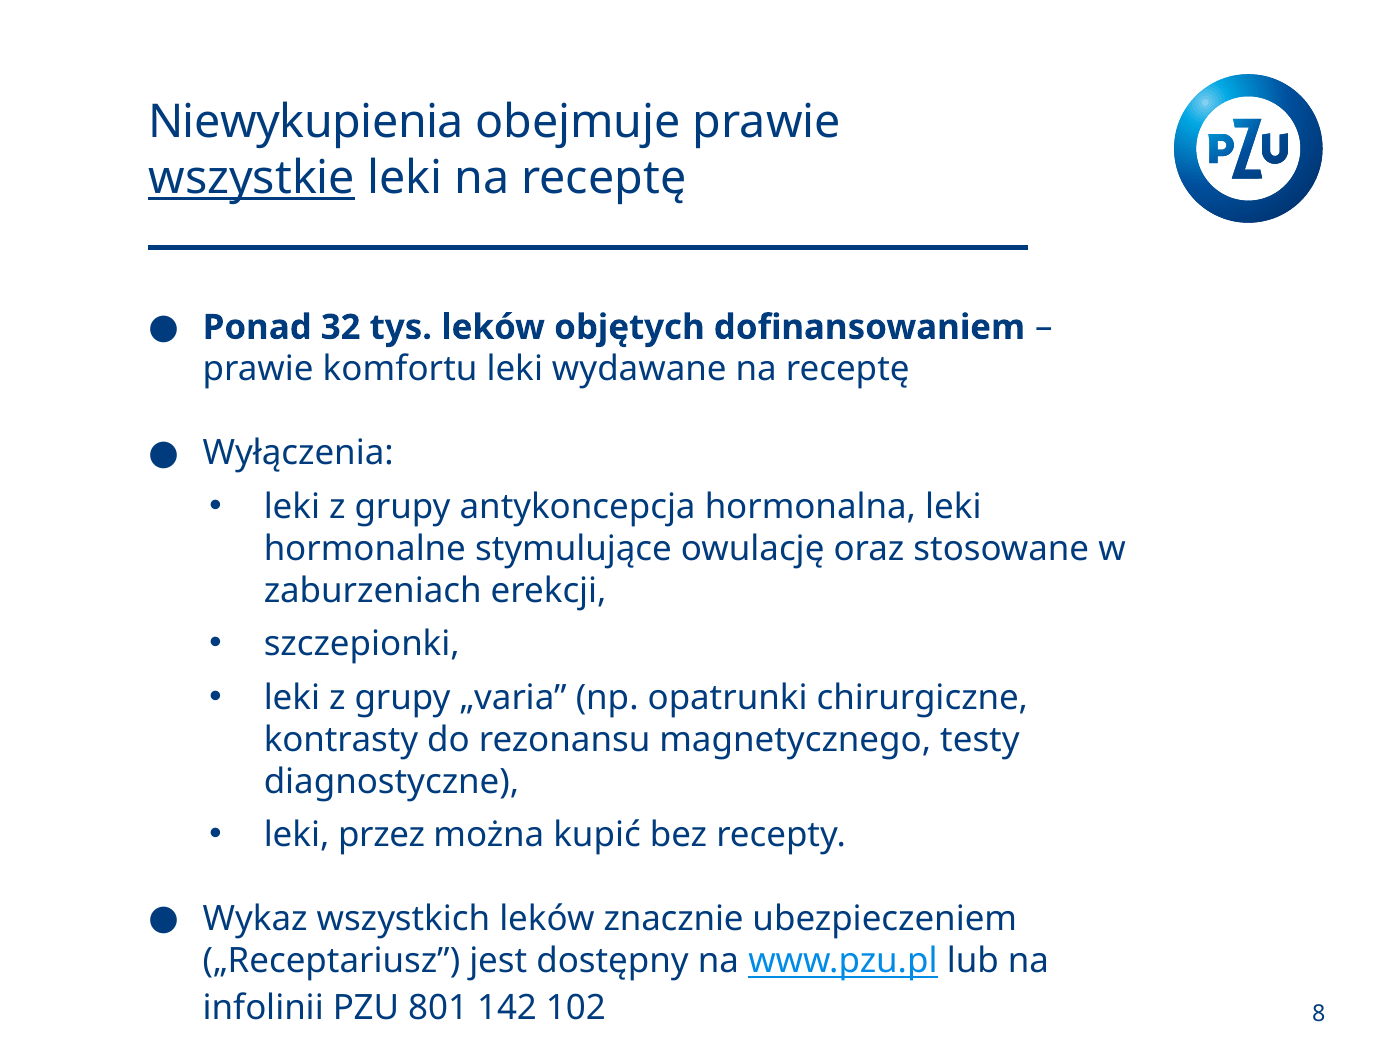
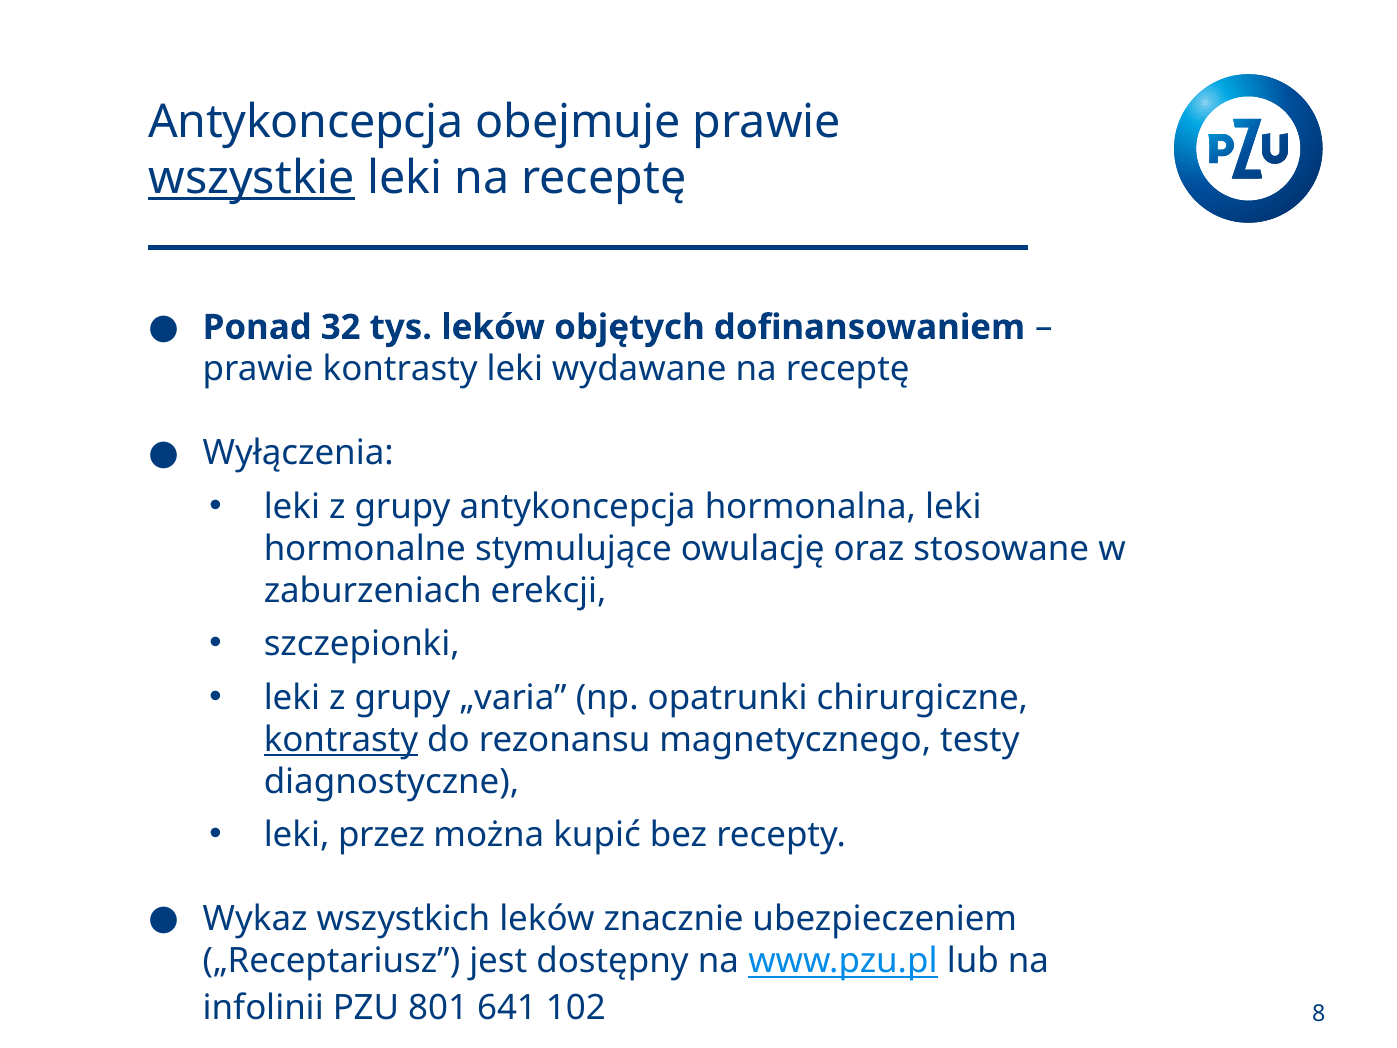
Niewykupienia at (306, 122): Niewykupienia -> Antykoncepcja
prawie komfortu: komfortu -> kontrasty
kontrasty at (341, 739) underline: none -> present
142: 142 -> 641
